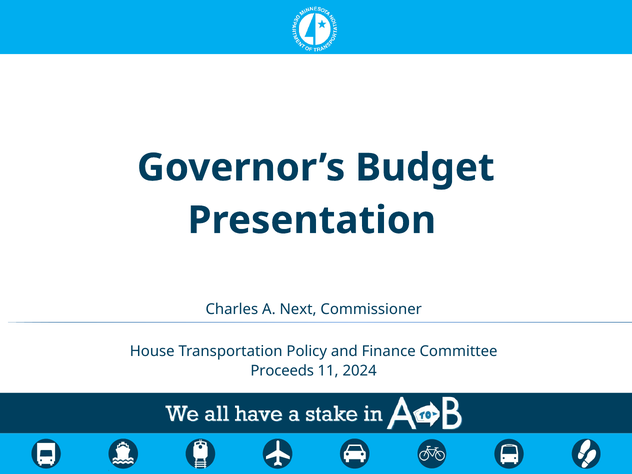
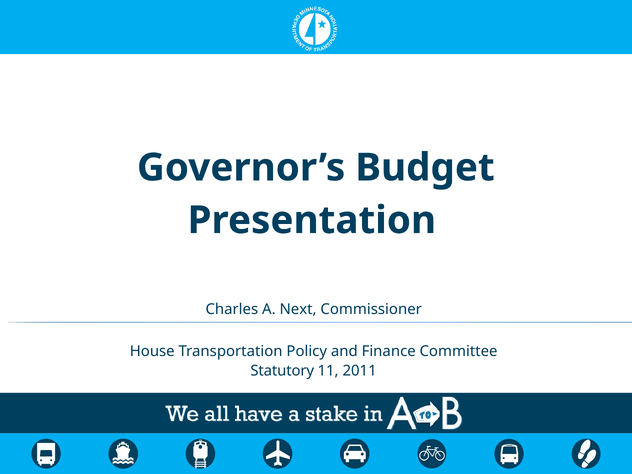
Proceeds: Proceeds -> Statutory
2024: 2024 -> 2011
